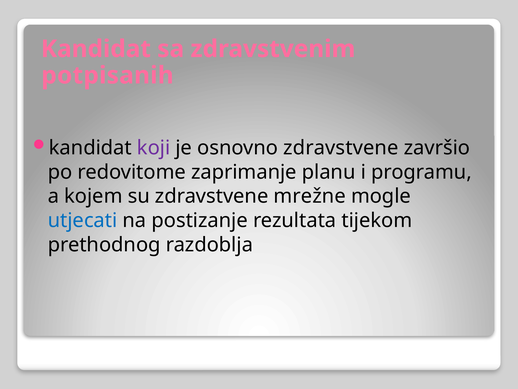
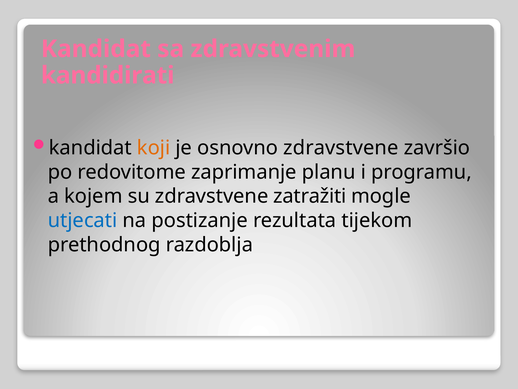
potpisanih: potpisanih -> kandidirati
koji colour: purple -> orange
mrežne: mrežne -> zatražiti
